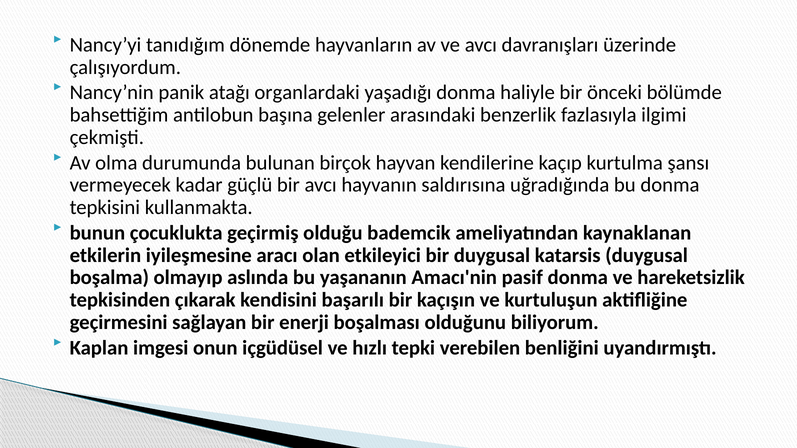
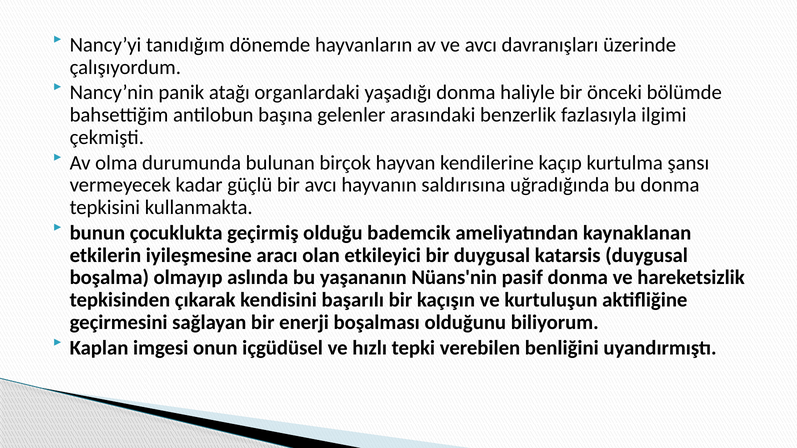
Amacı'nin: Amacı'nin -> Nüans'nin
